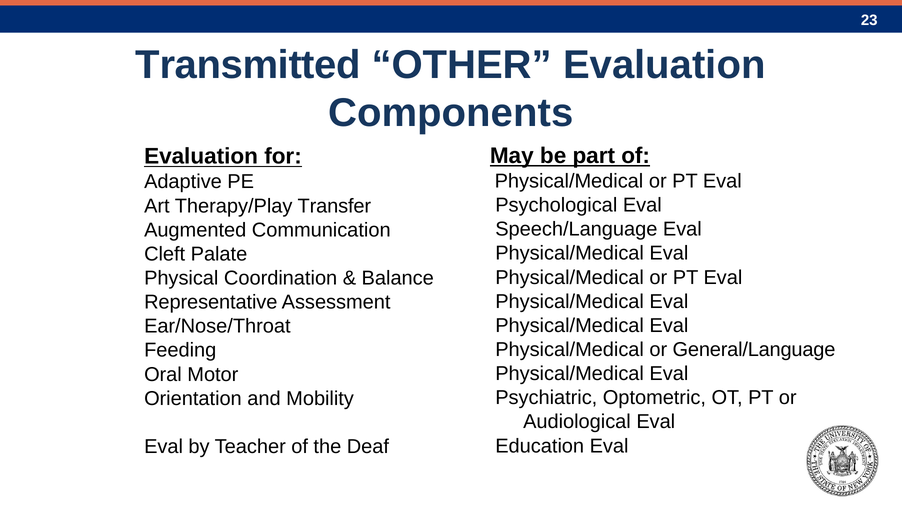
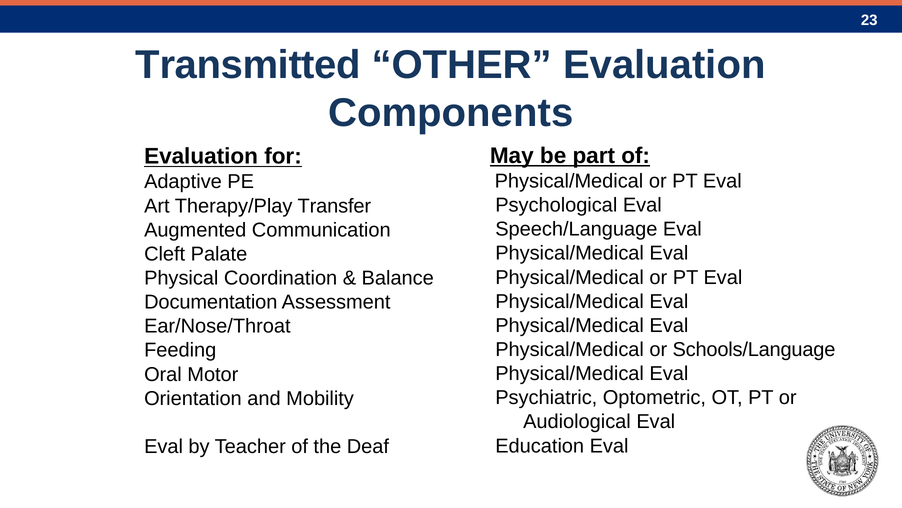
Representative: Representative -> Documentation
General/Language: General/Language -> Schools/Language
